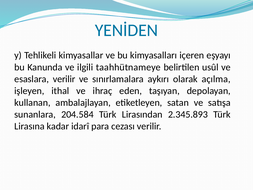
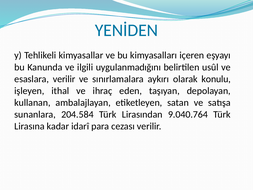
taahhütnameye: taahhütnameye -> uygulanmadığını
açılma: açılma -> konulu
2.345.893: 2.345.893 -> 9.040.764
